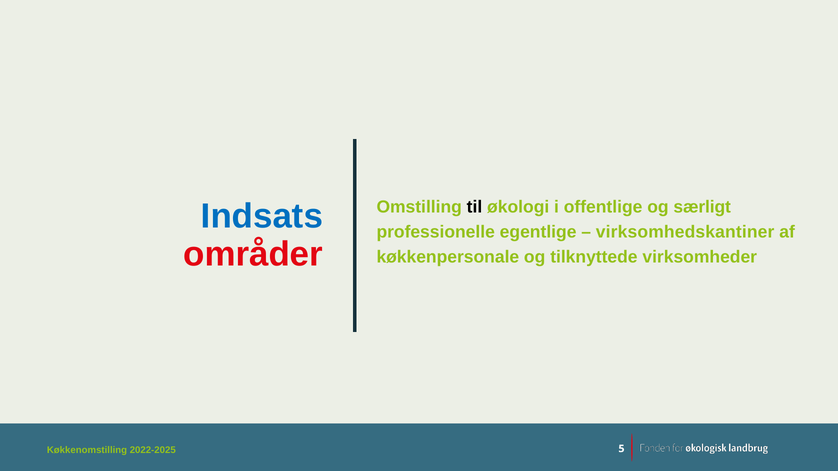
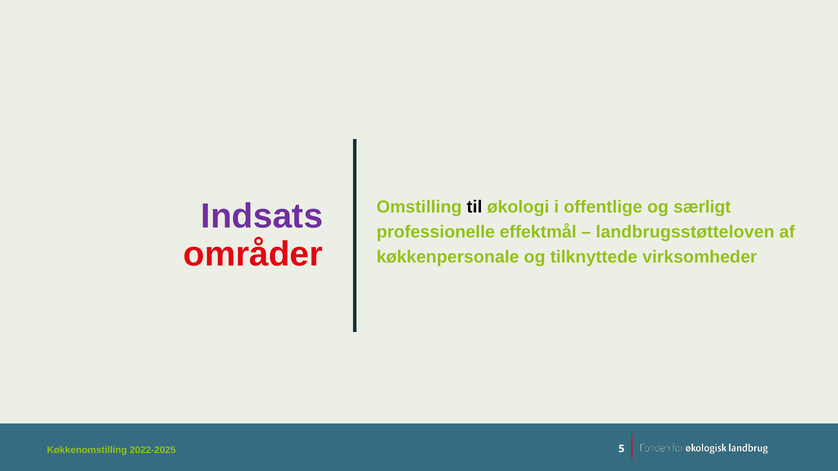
Indsats colour: blue -> purple
egentlige: egentlige -> effektmål
virksomhedskantiner: virksomhedskantiner -> landbrugsstøtteloven
